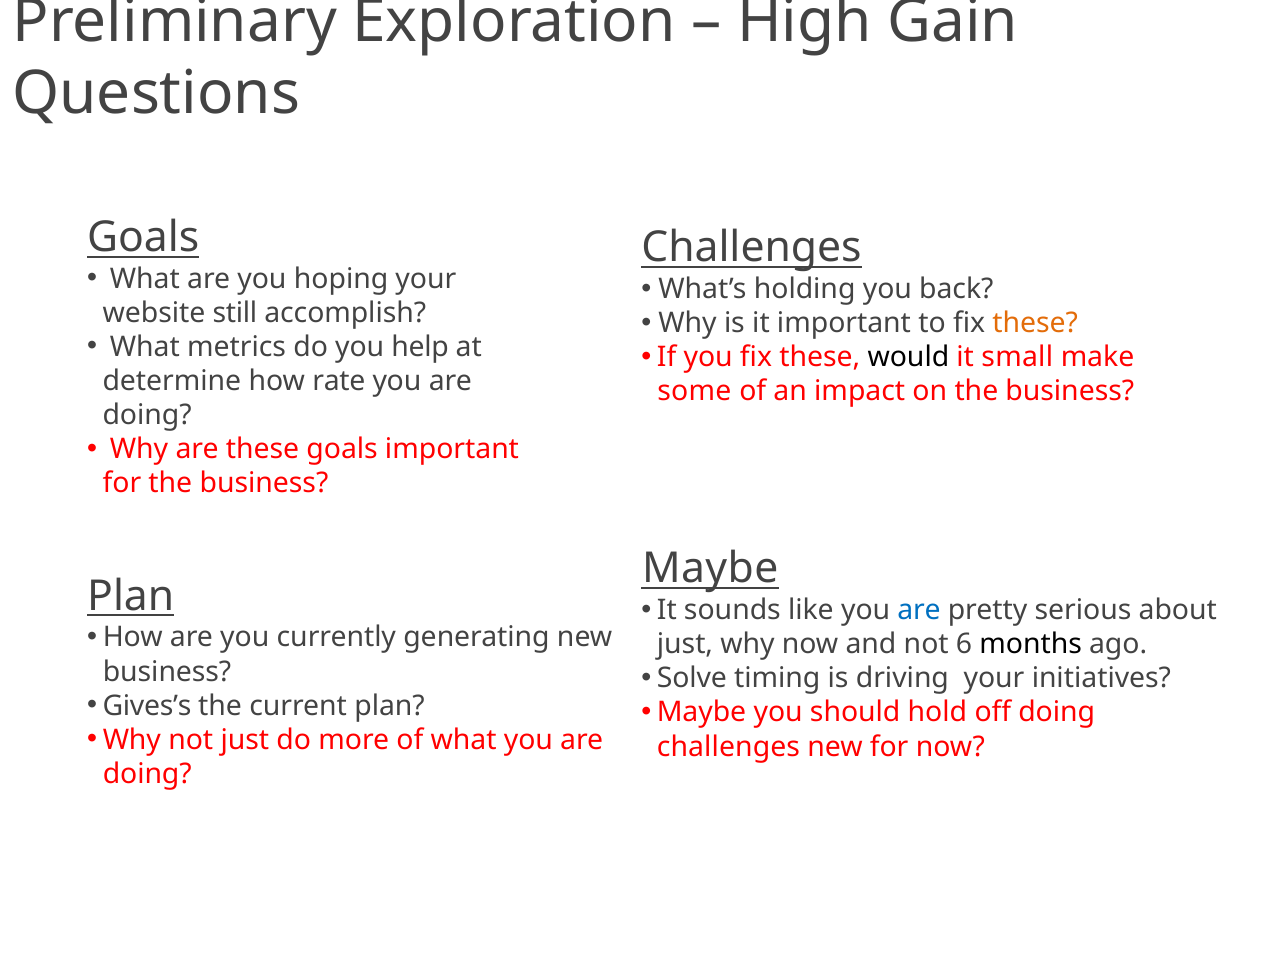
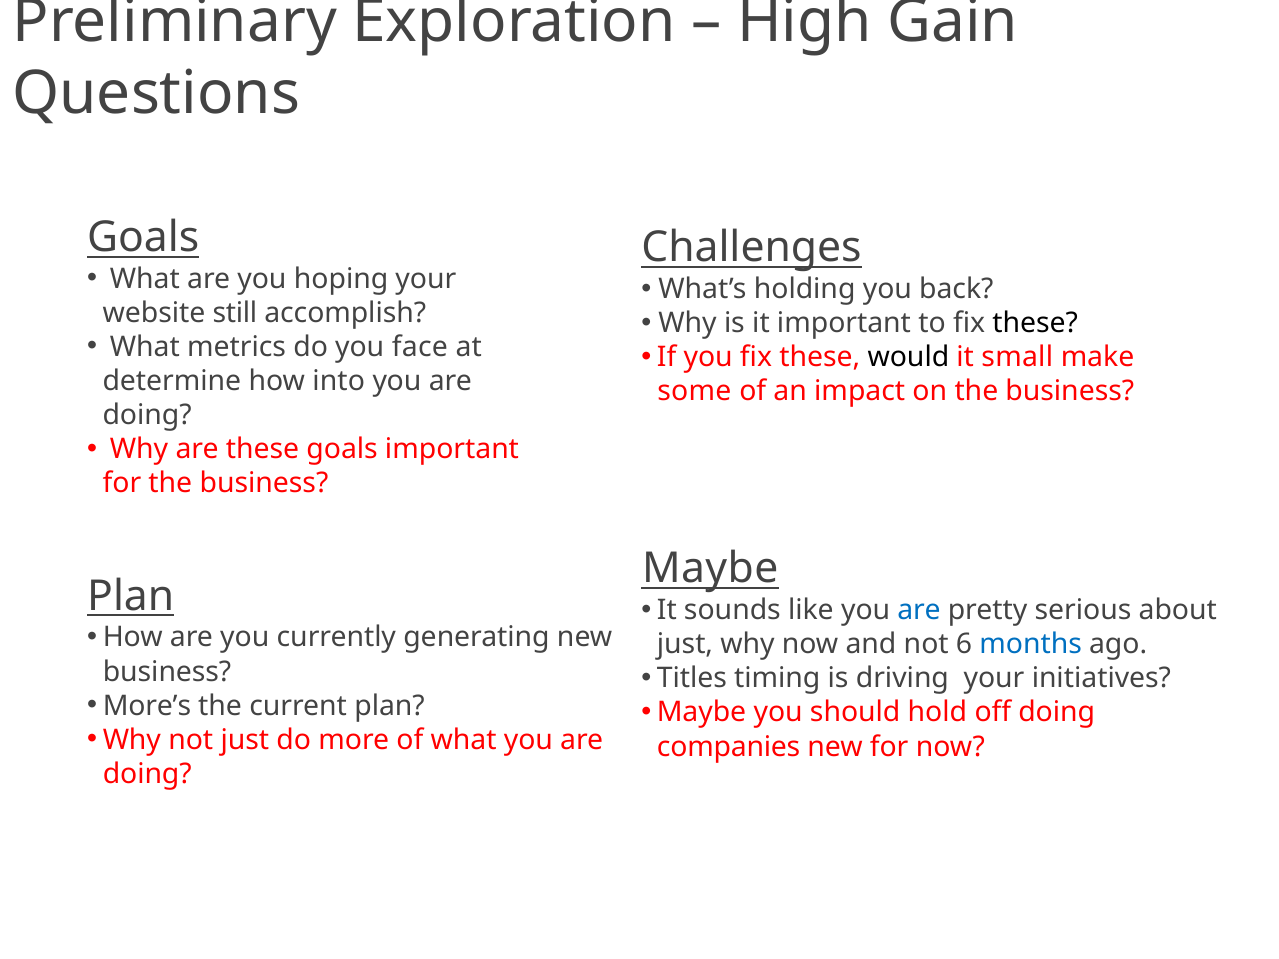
these at (1035, 323) colour: orange -> black
help: help -> face
rate: rate -> into
months colour: black -> blue
Solve: Solve -> Titles
Gives’s: Gives’s -> More’s
challenges at (728, 747): challenges -> companies
